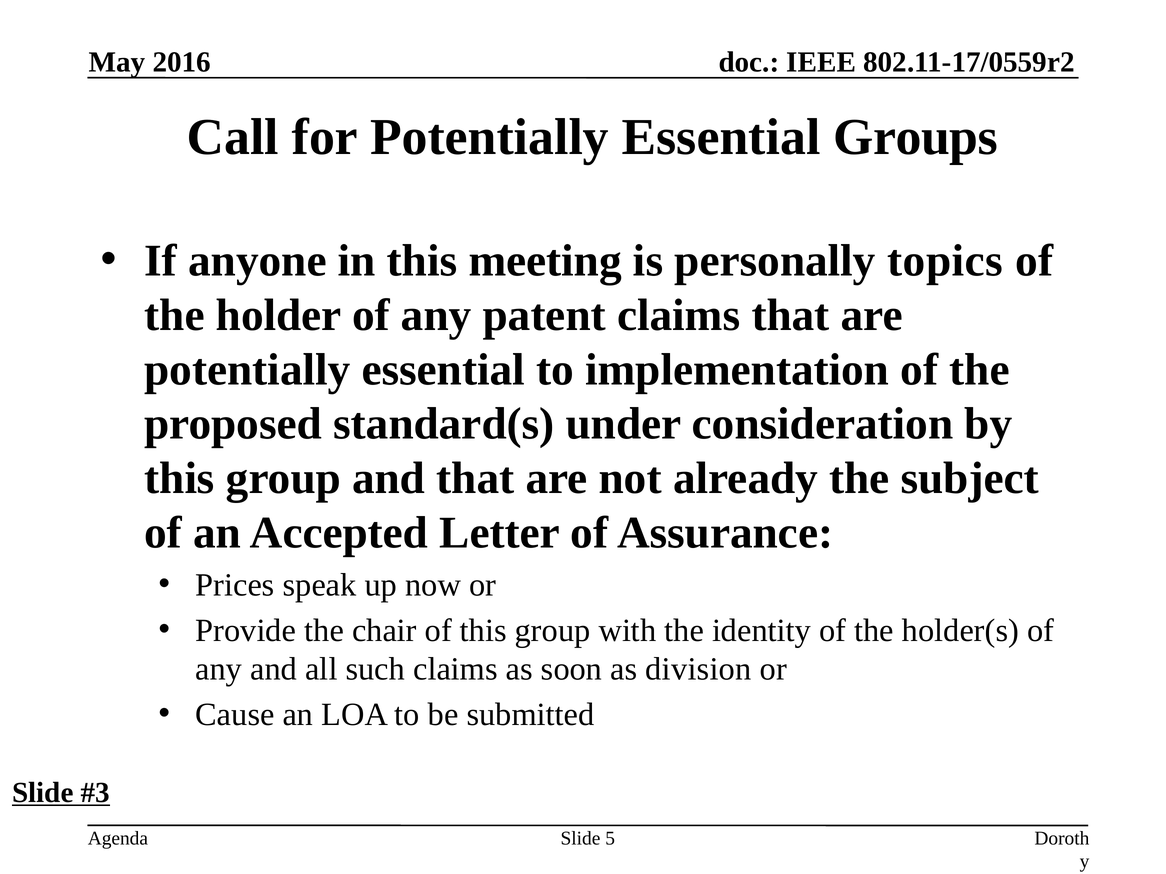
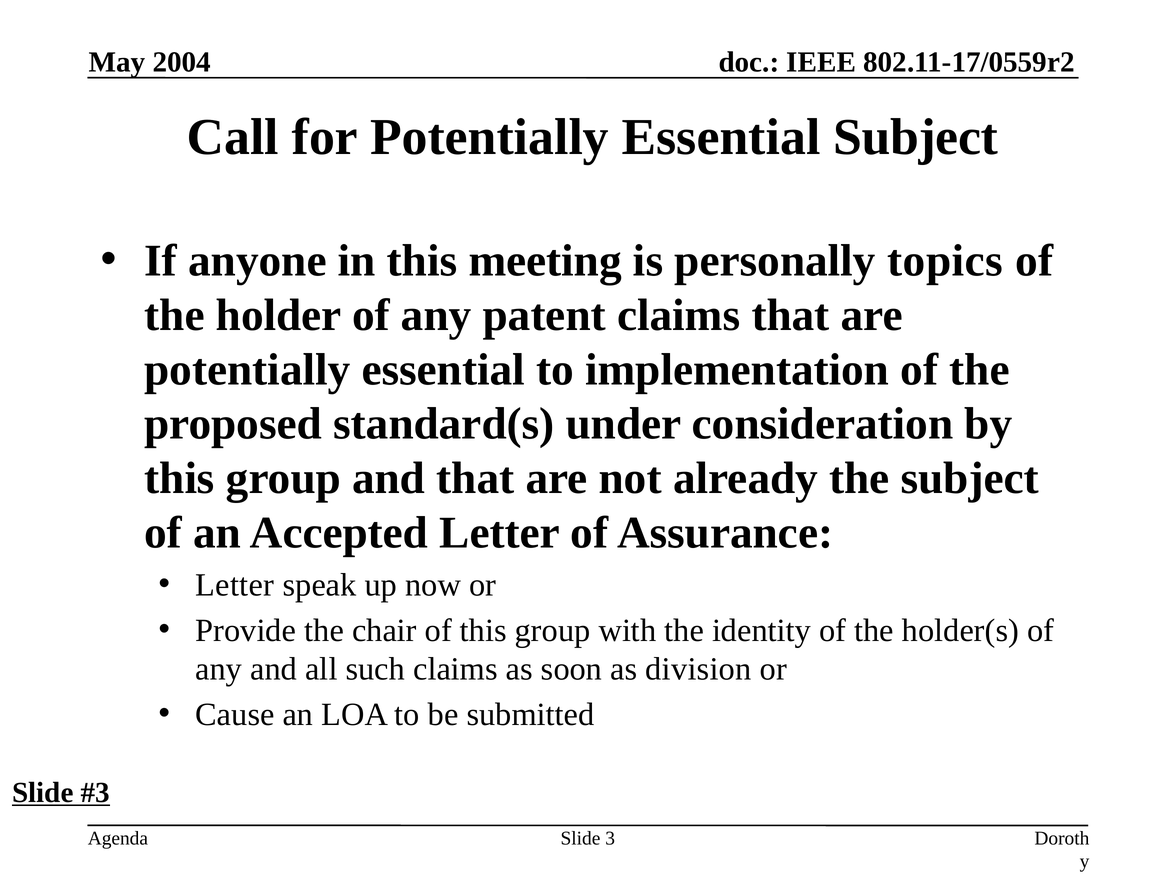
2016: 2016 -> 2004
Essential Groups: Groups -> Subject
Prices at (235, 585): Prices -> Letter
5: 5 -> 3
